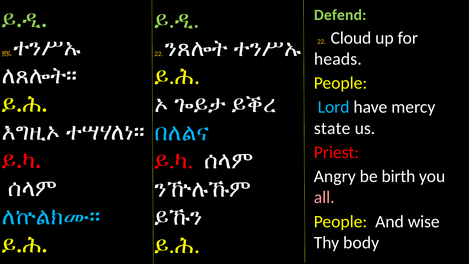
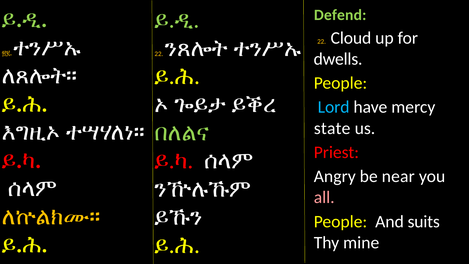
heads: heads -> dwells
በለልና colour: light blue -> light green
birth: birth -> near
ለኵልክሙ። colour: light blue -> yellow
wise: wise -> suits
body: body -> mine
